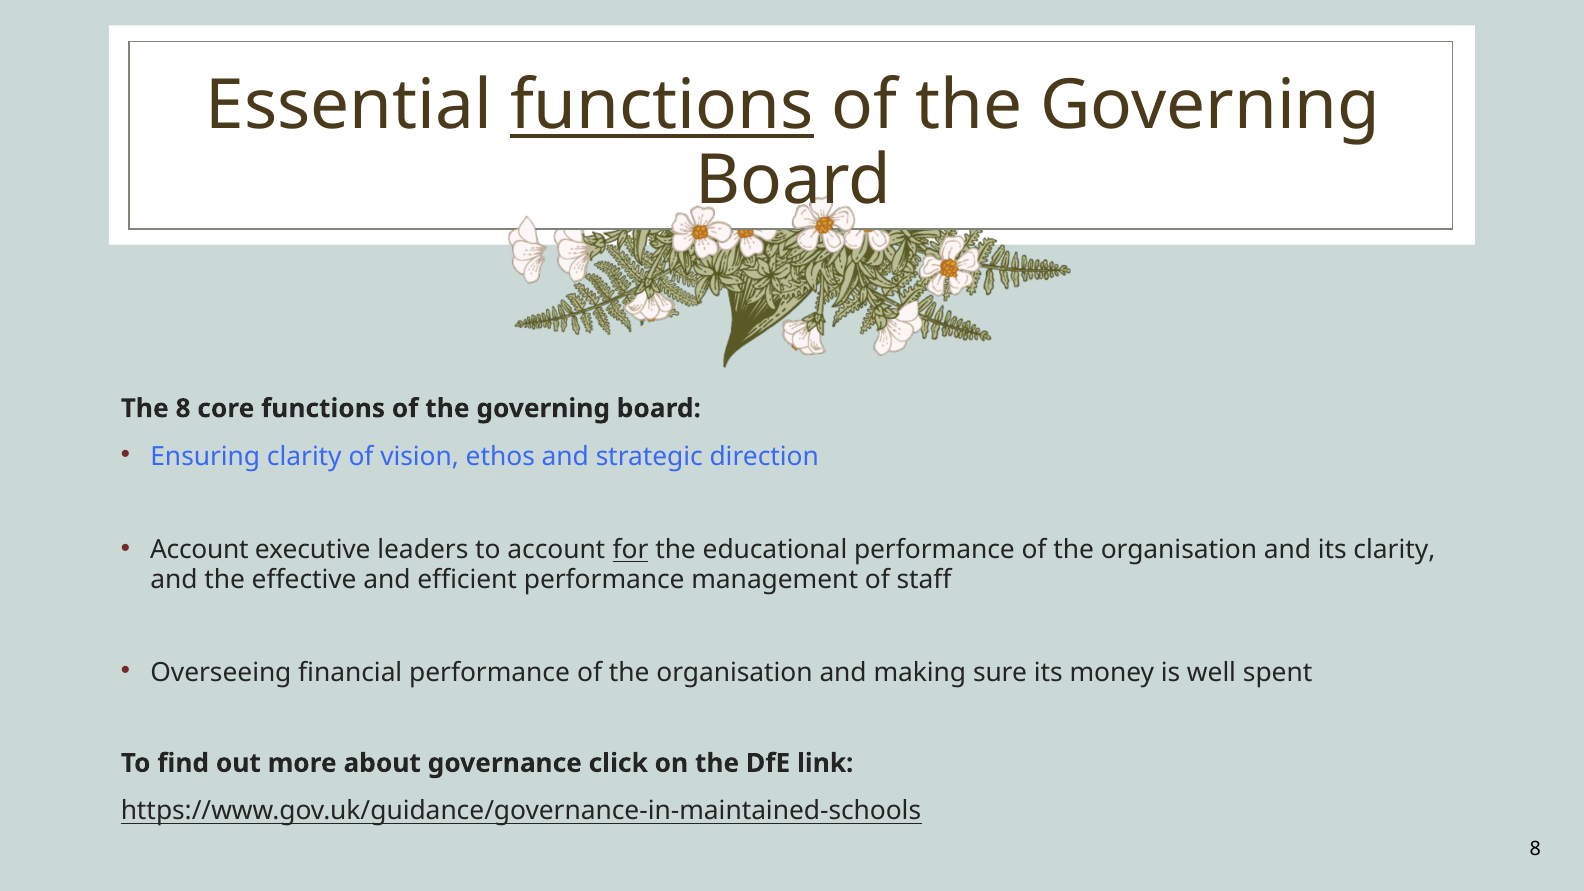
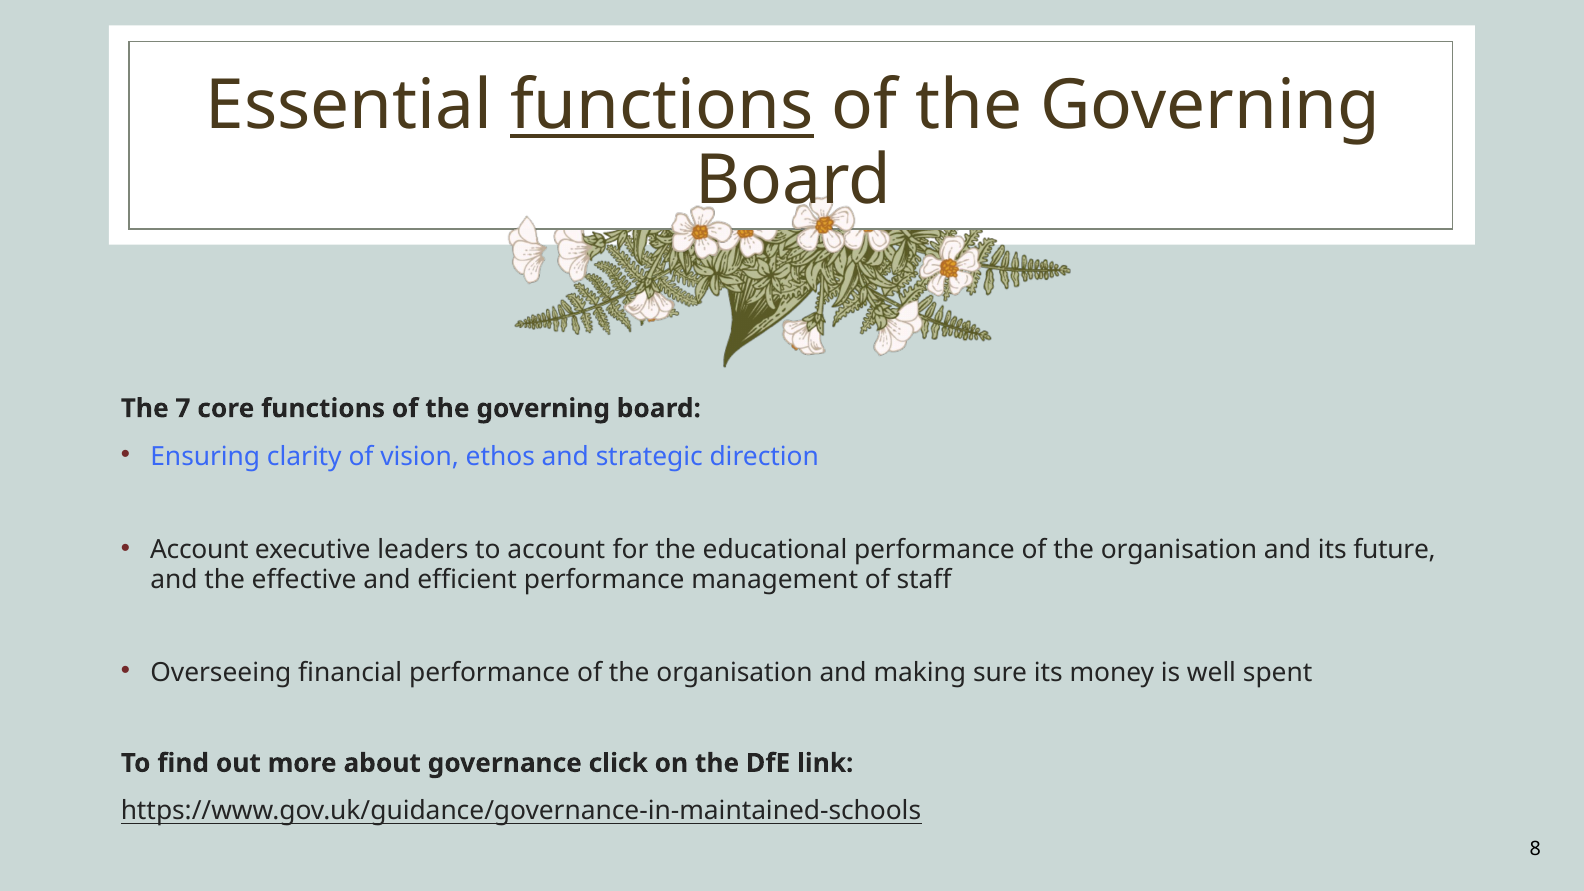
The 8: 8 -> 7
for underline: present -> none
its clarity: clarity -> future
